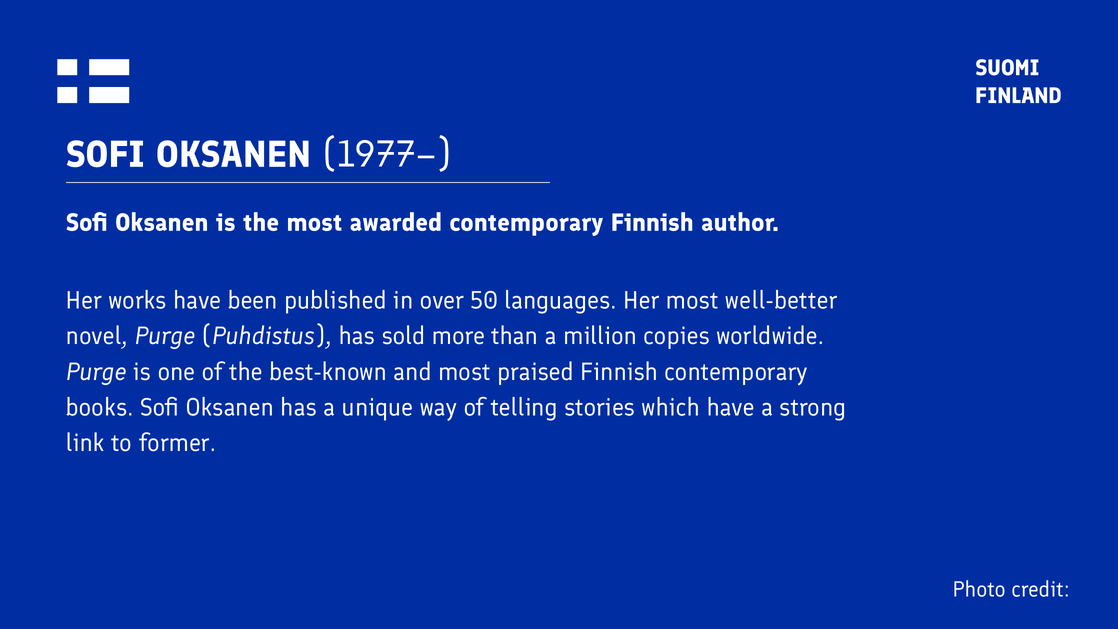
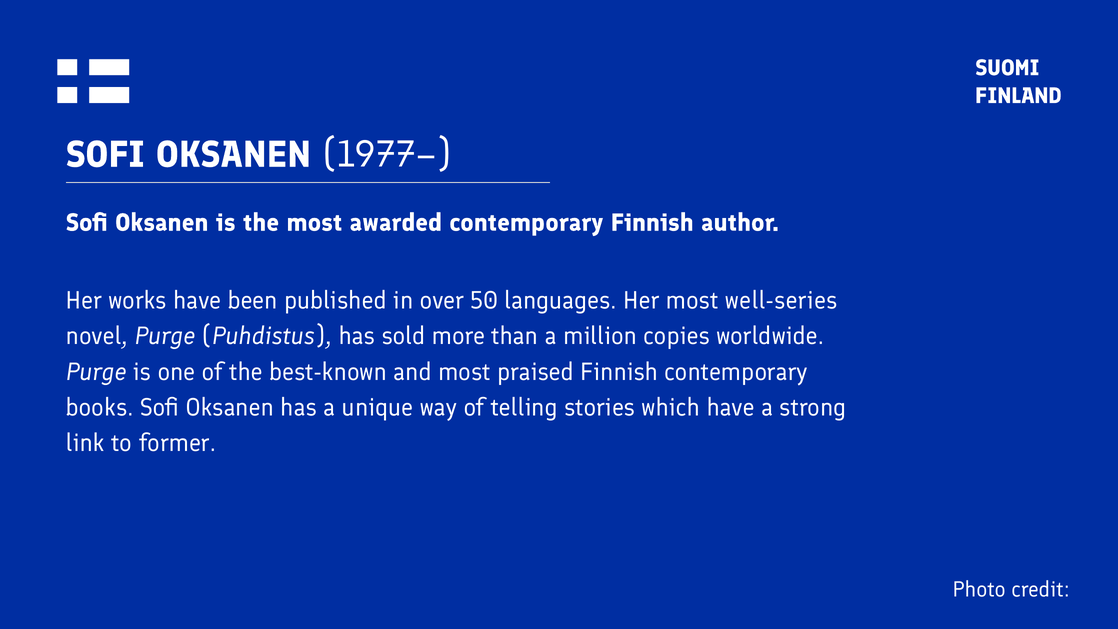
well-better: well-better -> well-series
